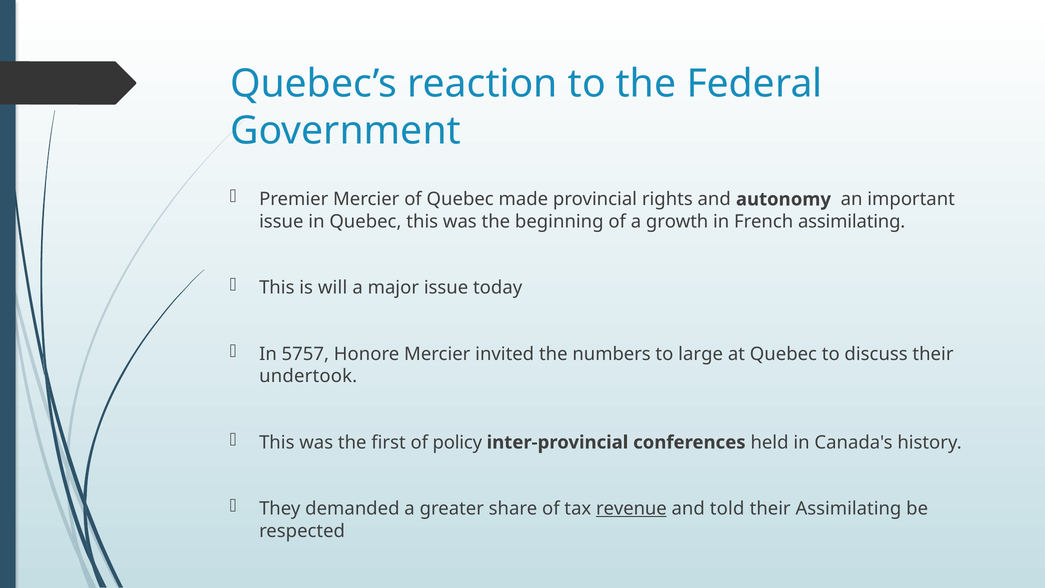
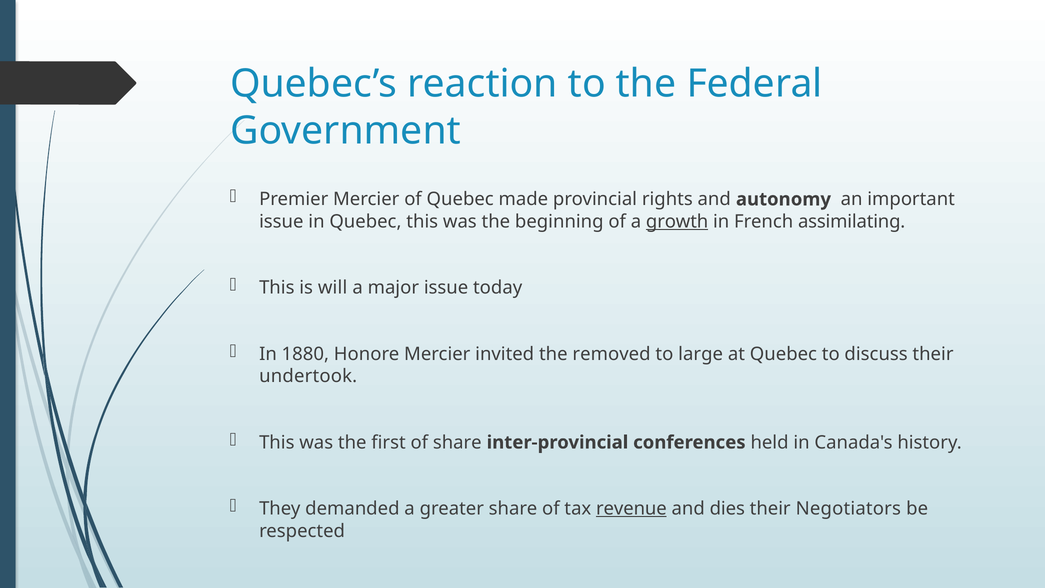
growth underline: none -> present
5757: 5757 -> 1880
numbers: numbers -> removed
of policy: policy -> share
told: told -> dies
their Assimilating: Assimilating -> Negotiators
